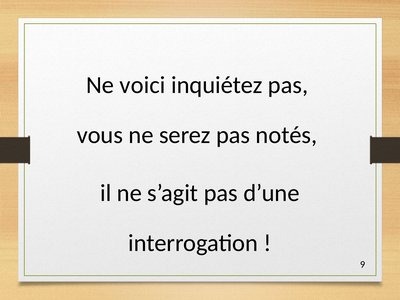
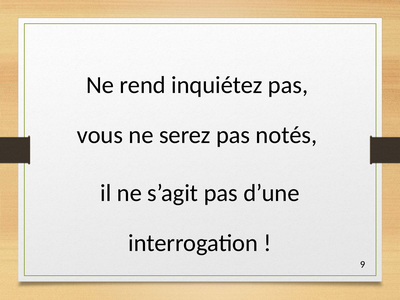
voici: voici -> rend
